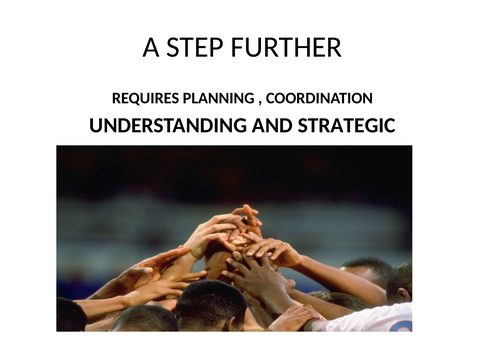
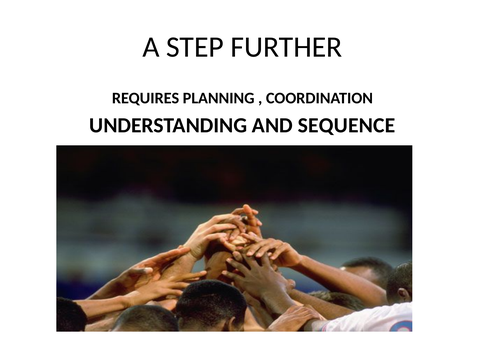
STRATEGIC: STRATEGIC -> SEQUENCE
